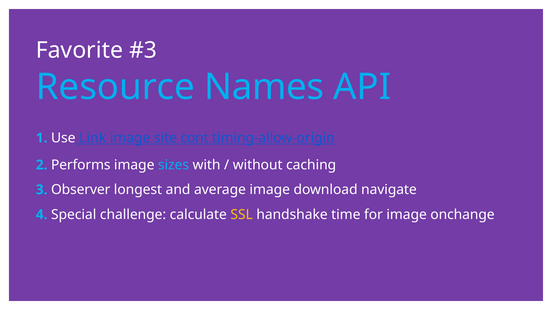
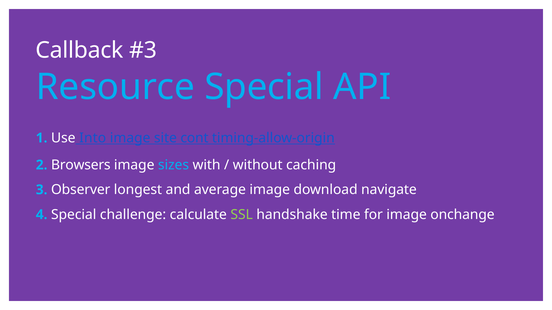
Favorite: Favorite -> Callback
Resource Names: Names -> Special
Link: Link -> Into
Performs: Performs -> Browsers
SSL colour: yellow -> light green
